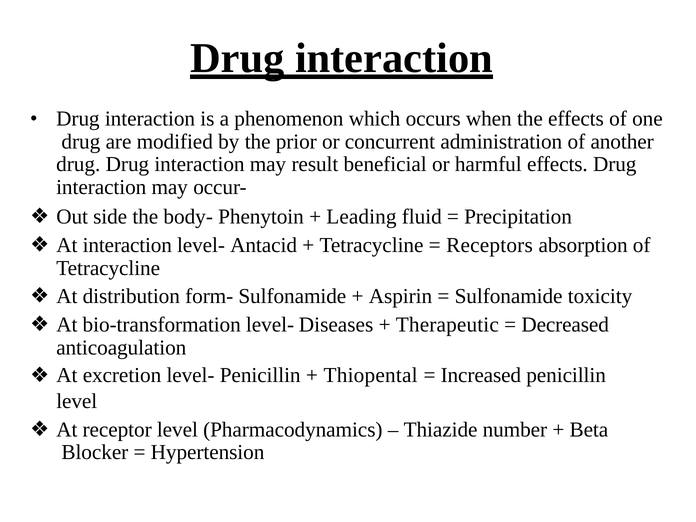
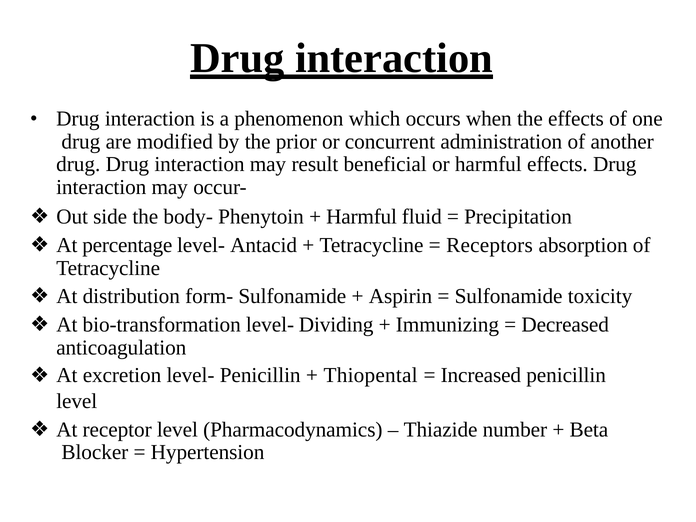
Leading at (361, 217): Leading -> Harmful
At interaction: interaction -> percentage
Diseases: Diseases -> Dividing
Therapeutic: Therapeutic -> Immunizing
